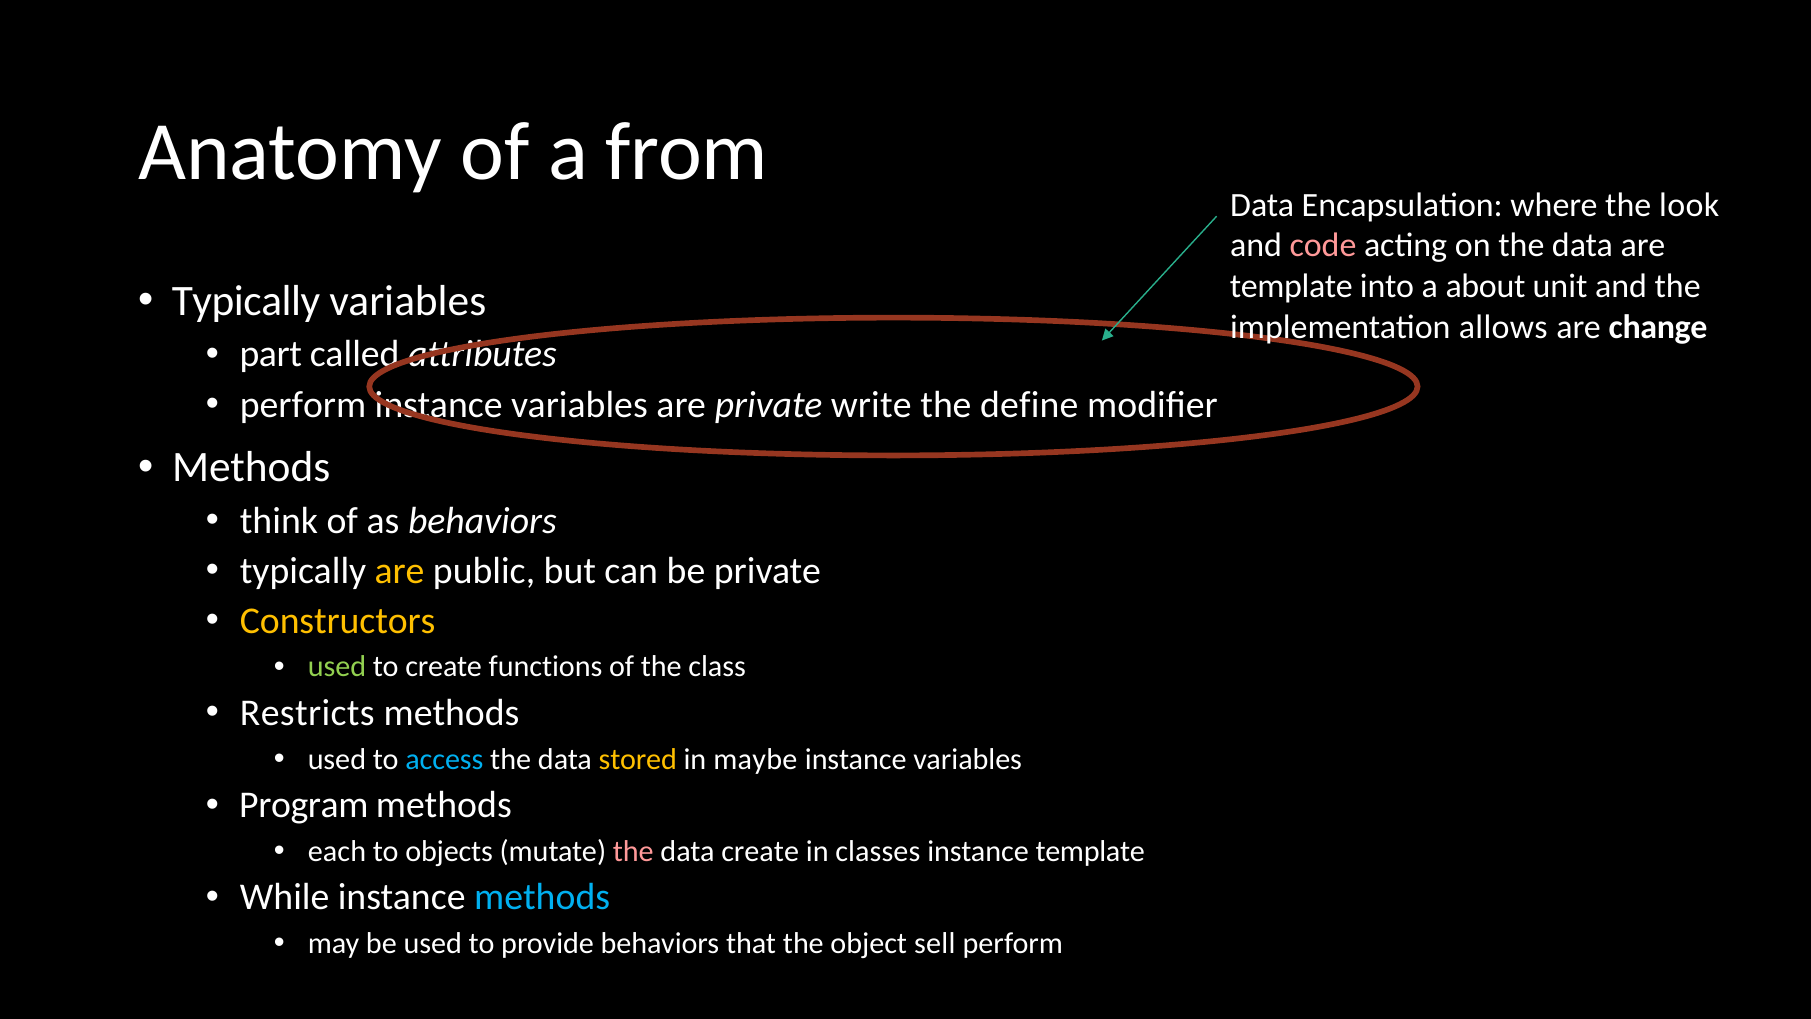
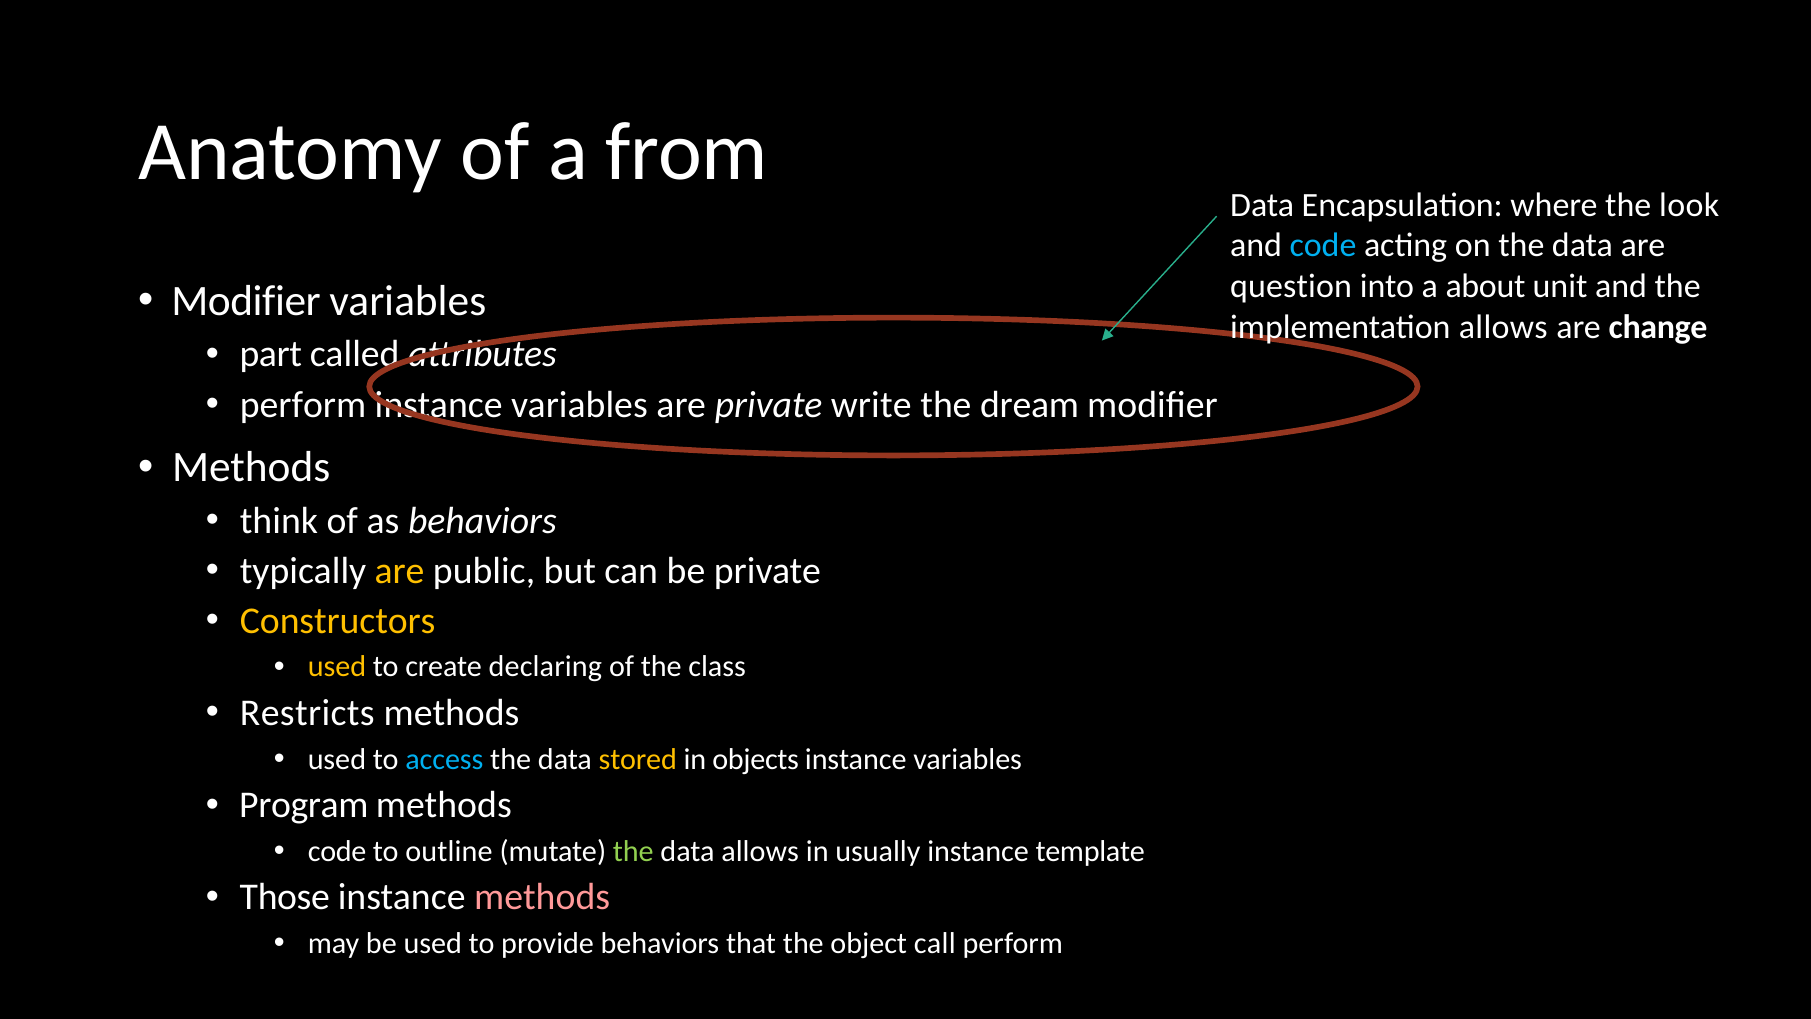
code at (1323, 246) colour: pink -> light blue
template at (1291, 286): template -> question
Typically at (246, 301): Typically -> Modifier
define: define -> dream
used at (337, 667) colour: light green -> yellow
functions: functions -> declaring
maybe: maybe -> objects
each at (337, 851): each -> code
objects: objects -> outline
the at (633, 851) colour: pink -> light green
data create: create -> allows
classes: classes -> usually
While: While -> Those
methods at (542, 897) colour: light blue -> pink
sell: sell -> call
